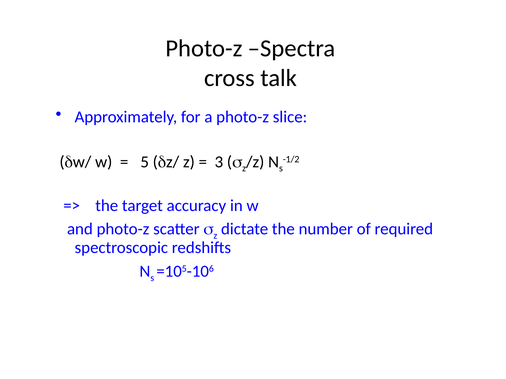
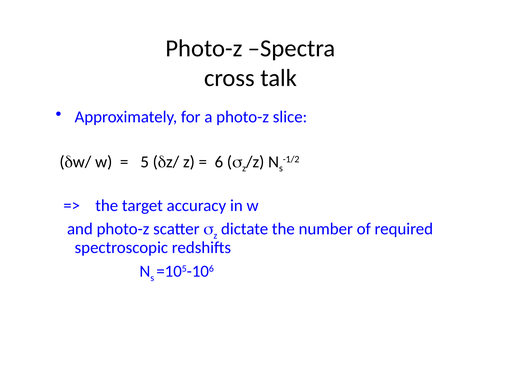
3: 3 -> 6
